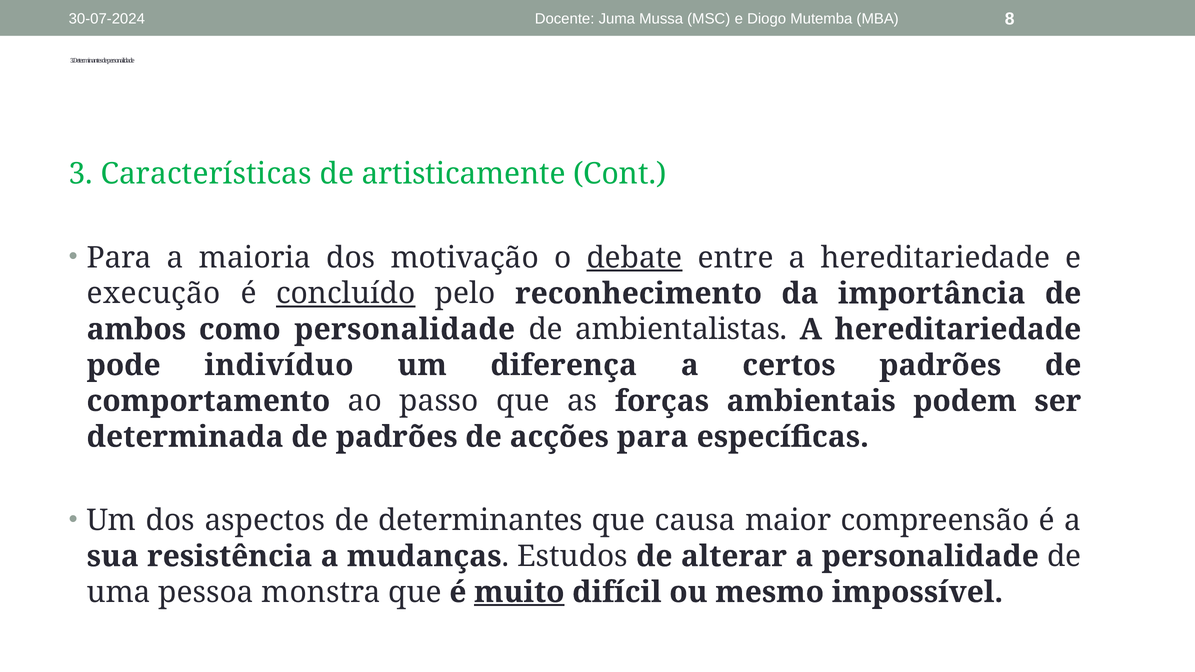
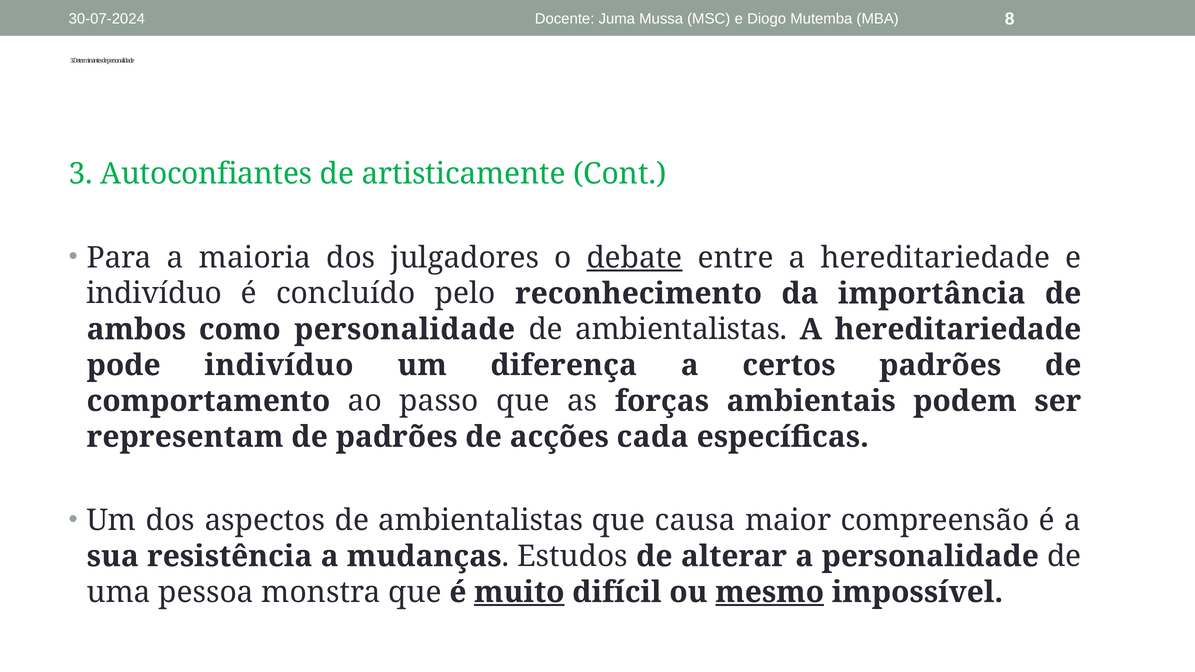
Características: Características -> Autoconfiantes
motivação: motivação -> julgadores
execução at (154, 294): execução -> indivíduo
concluído underline: present -> none
determinada: determinada -> representam
acções para: para -> cada
aspectos de determinantes: determinantes -> ambientalistas
mesmo underline: none -> present
